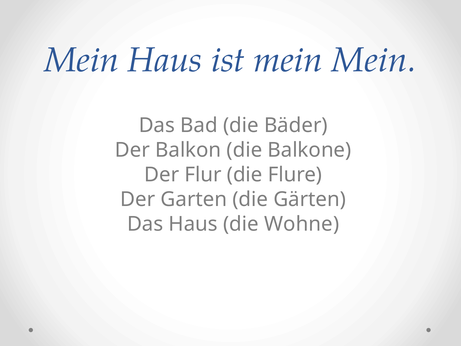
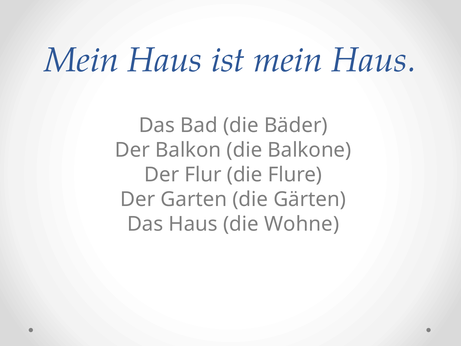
ist mein Mein: Mein -> Haus
